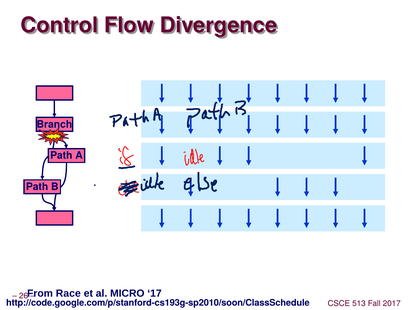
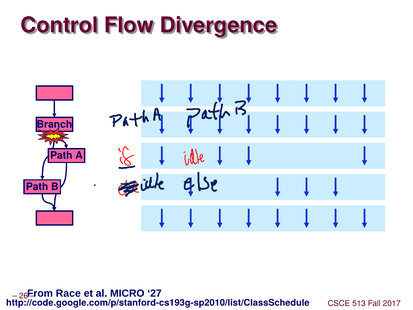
17: 17 -> 27
http://code.google.com/p/stanford-cs193g-sp2010/soon/ClassSchedule: http://code.google.com/p/stanford-cs193g-sp2010/soon/ClassSchedule -> http://code.google.com/p/stanford-cs193g-sp2010/list/ClassSchedule
